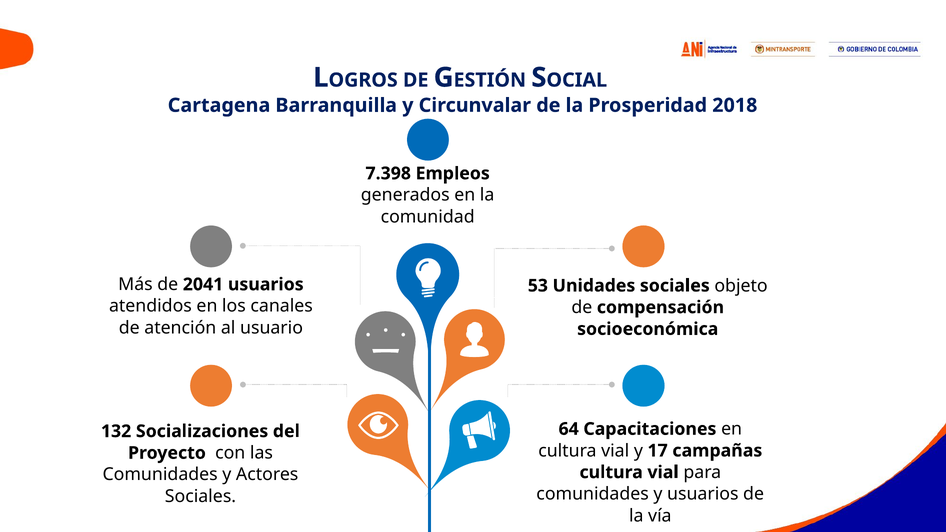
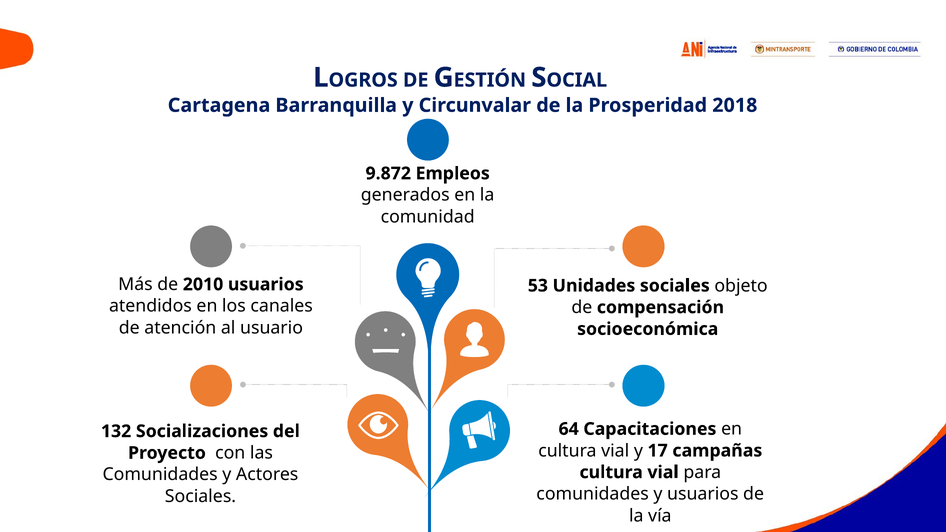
7.398: 7.398 -> 9.872
2041: 2041 -> 2010
